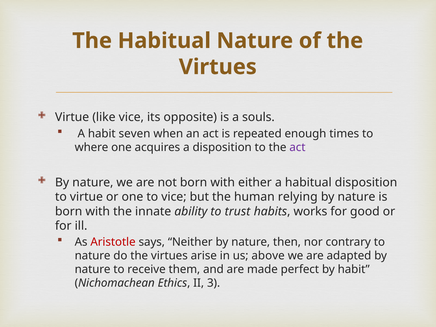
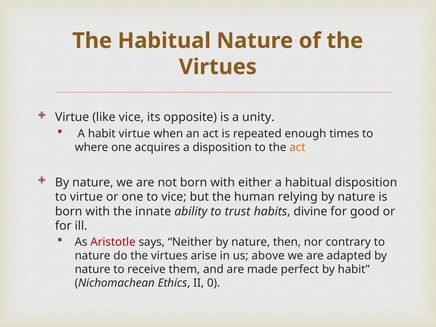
souls: souls -> unity
habit seven: seven -> virtue
act at (297, 147) colour: purple -> orange
works: works -> divine
3: 3 -> 0
